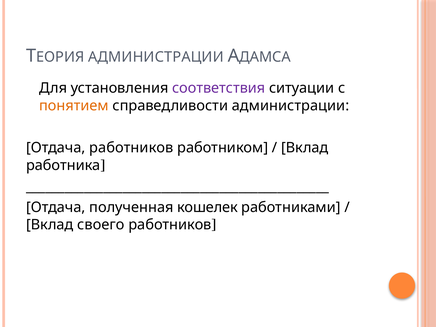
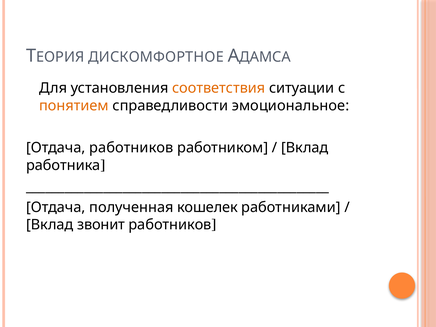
АДМИНИСТРАЦИИ at (156, 57): АДМИНИСТРАЦИИ -> ДИСКОМФОРТНОЕ
соответствия colour: purple -> orange
справедливости администрации: администрации -> эмоциональное
своего: своего -> звонит
